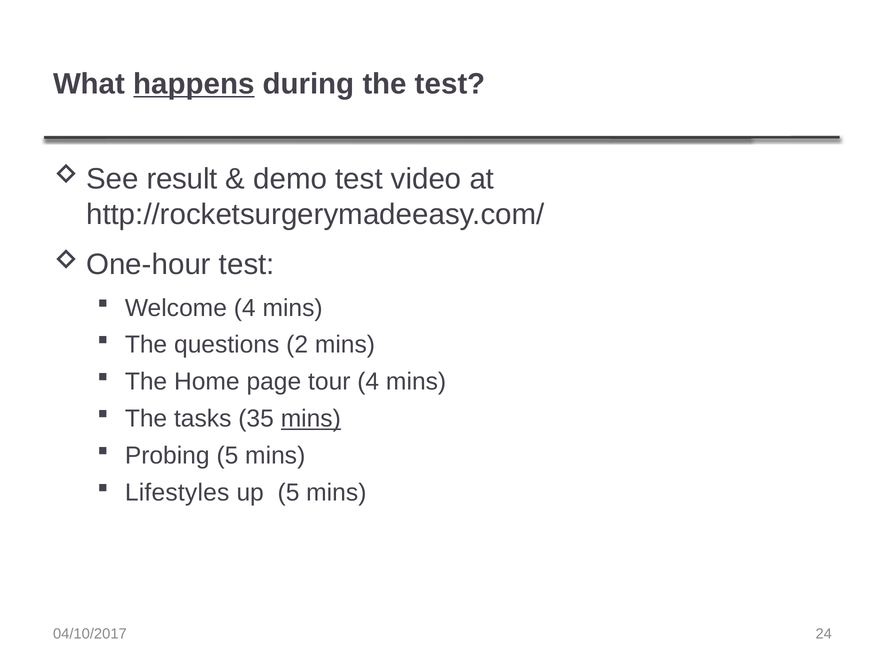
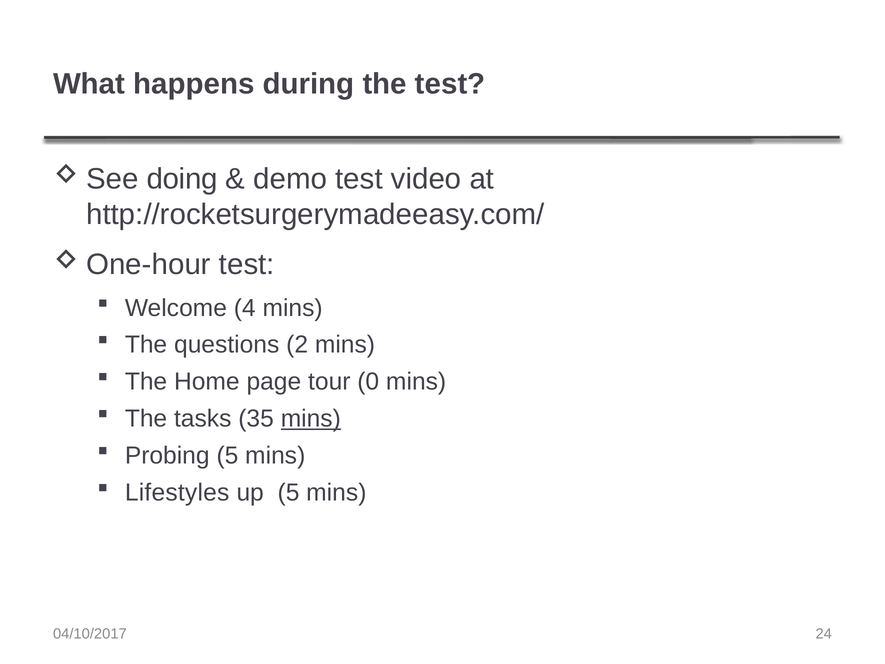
happens underline: present -> none
result: result -> doing
tour 4: 4 -> 0
